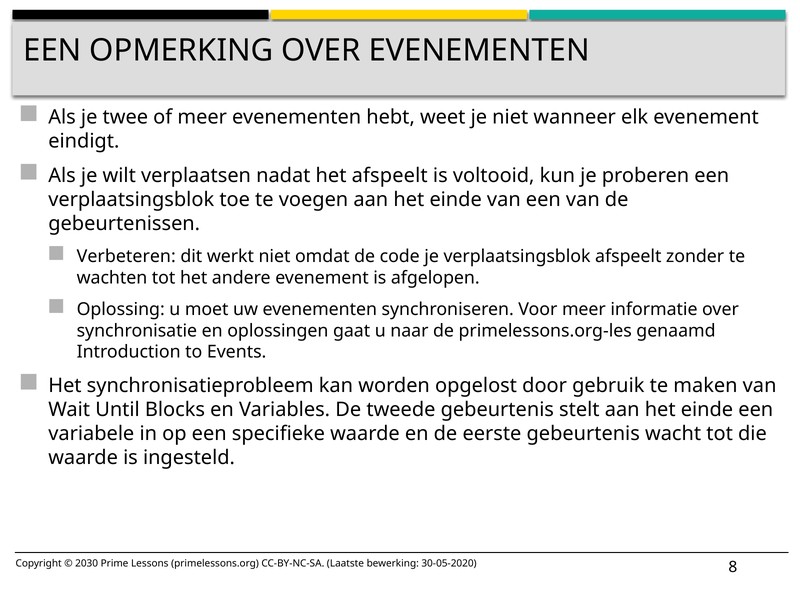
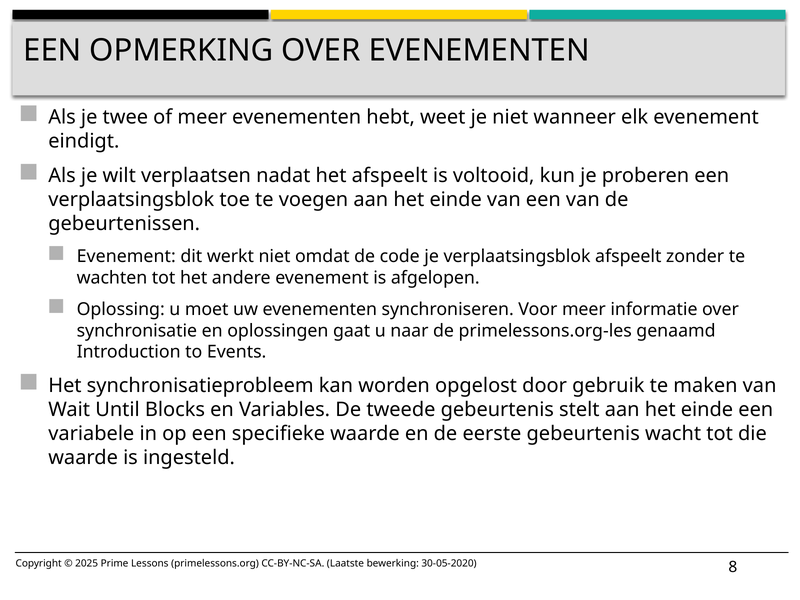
Verbeteren at (126, 257): Verbeteren -> Evenement
2030: 2030 -> 2025
